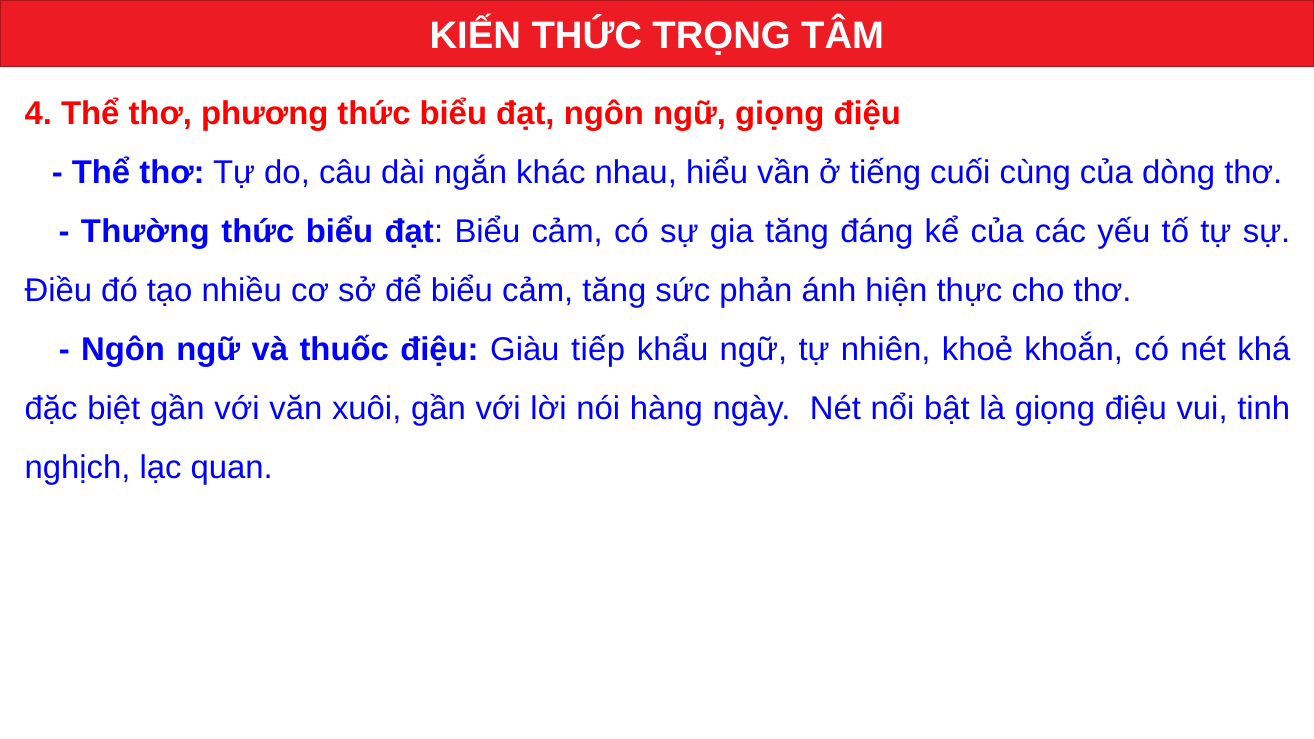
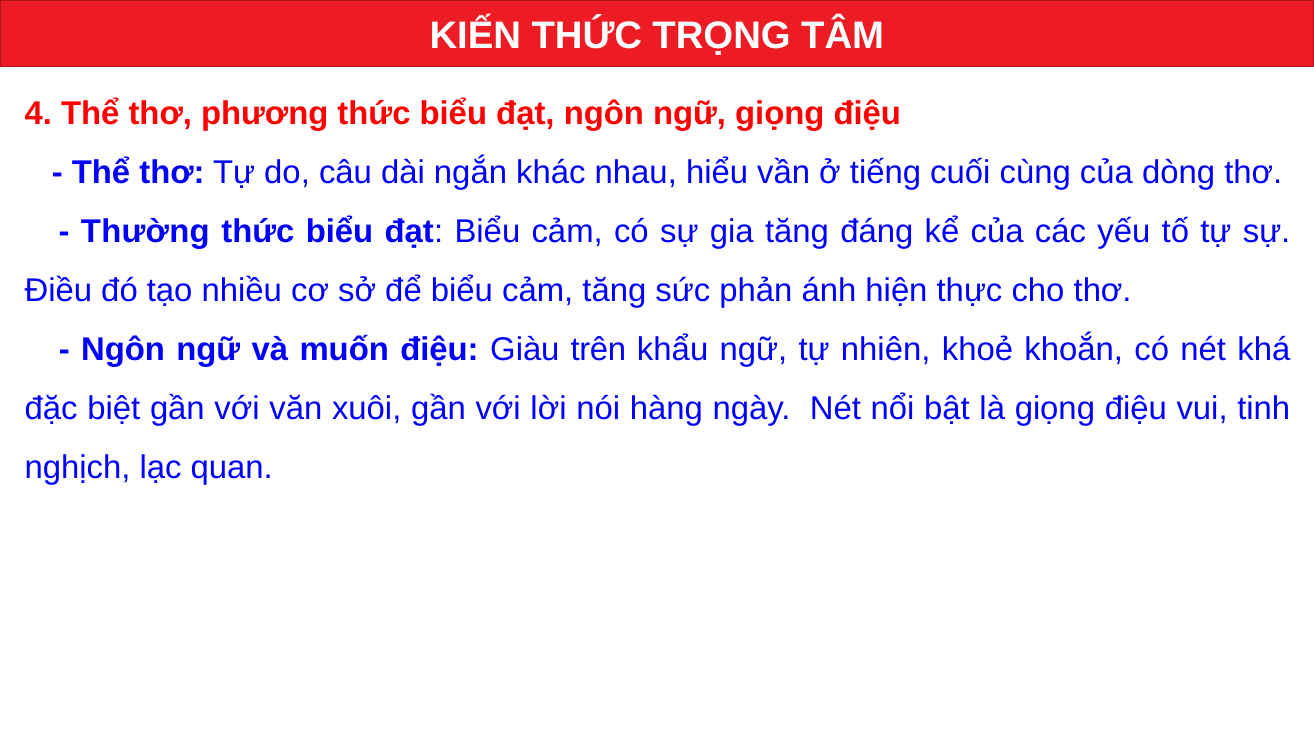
thuốc: thuốc -> muốn
tiếp: tiếp -> trên
